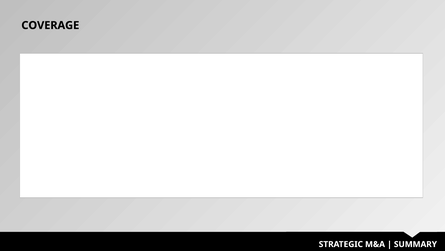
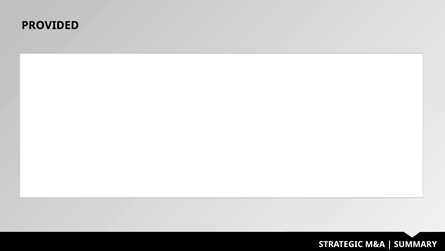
COVERAGE: COVERAGE -> PROVIDED
